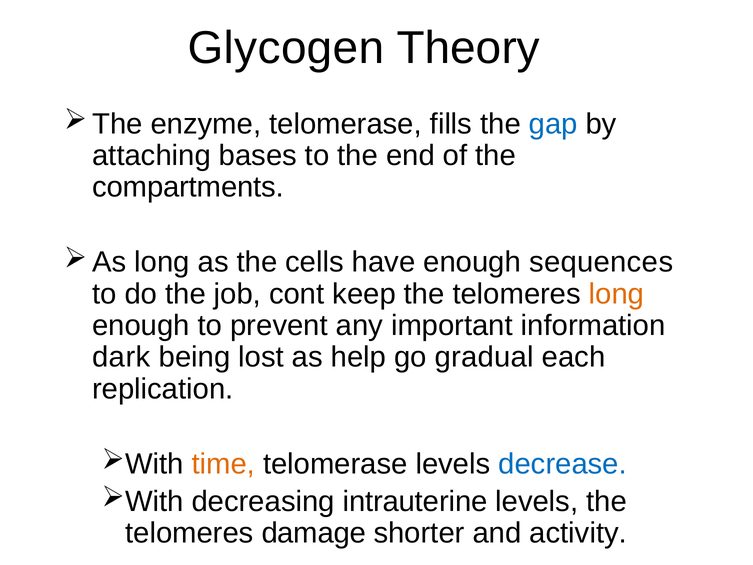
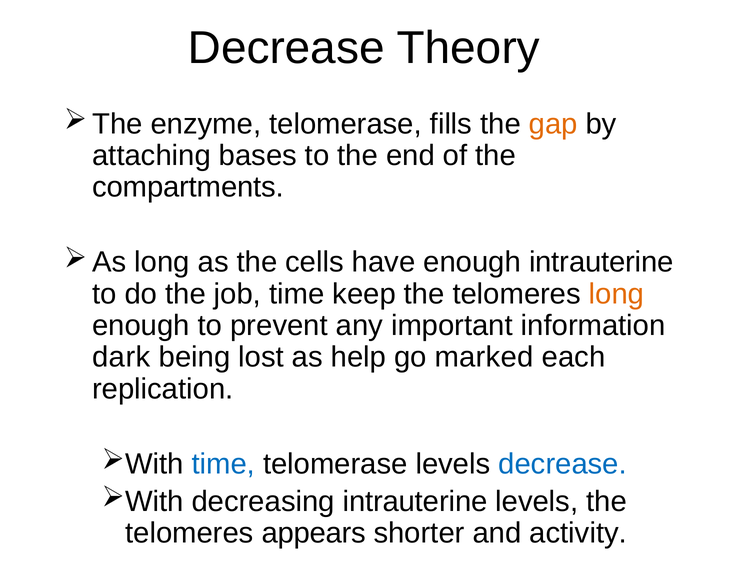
Glycogen at (286, 48): Glycogen -> Decrease
gap colour: blue -> orange
enough sequences: sequences -> intrauterine
job cont: cont -> time
gradual: gradual -> marked
time at (223, 464) colour: orange -> blue
damage: damage -> appears
